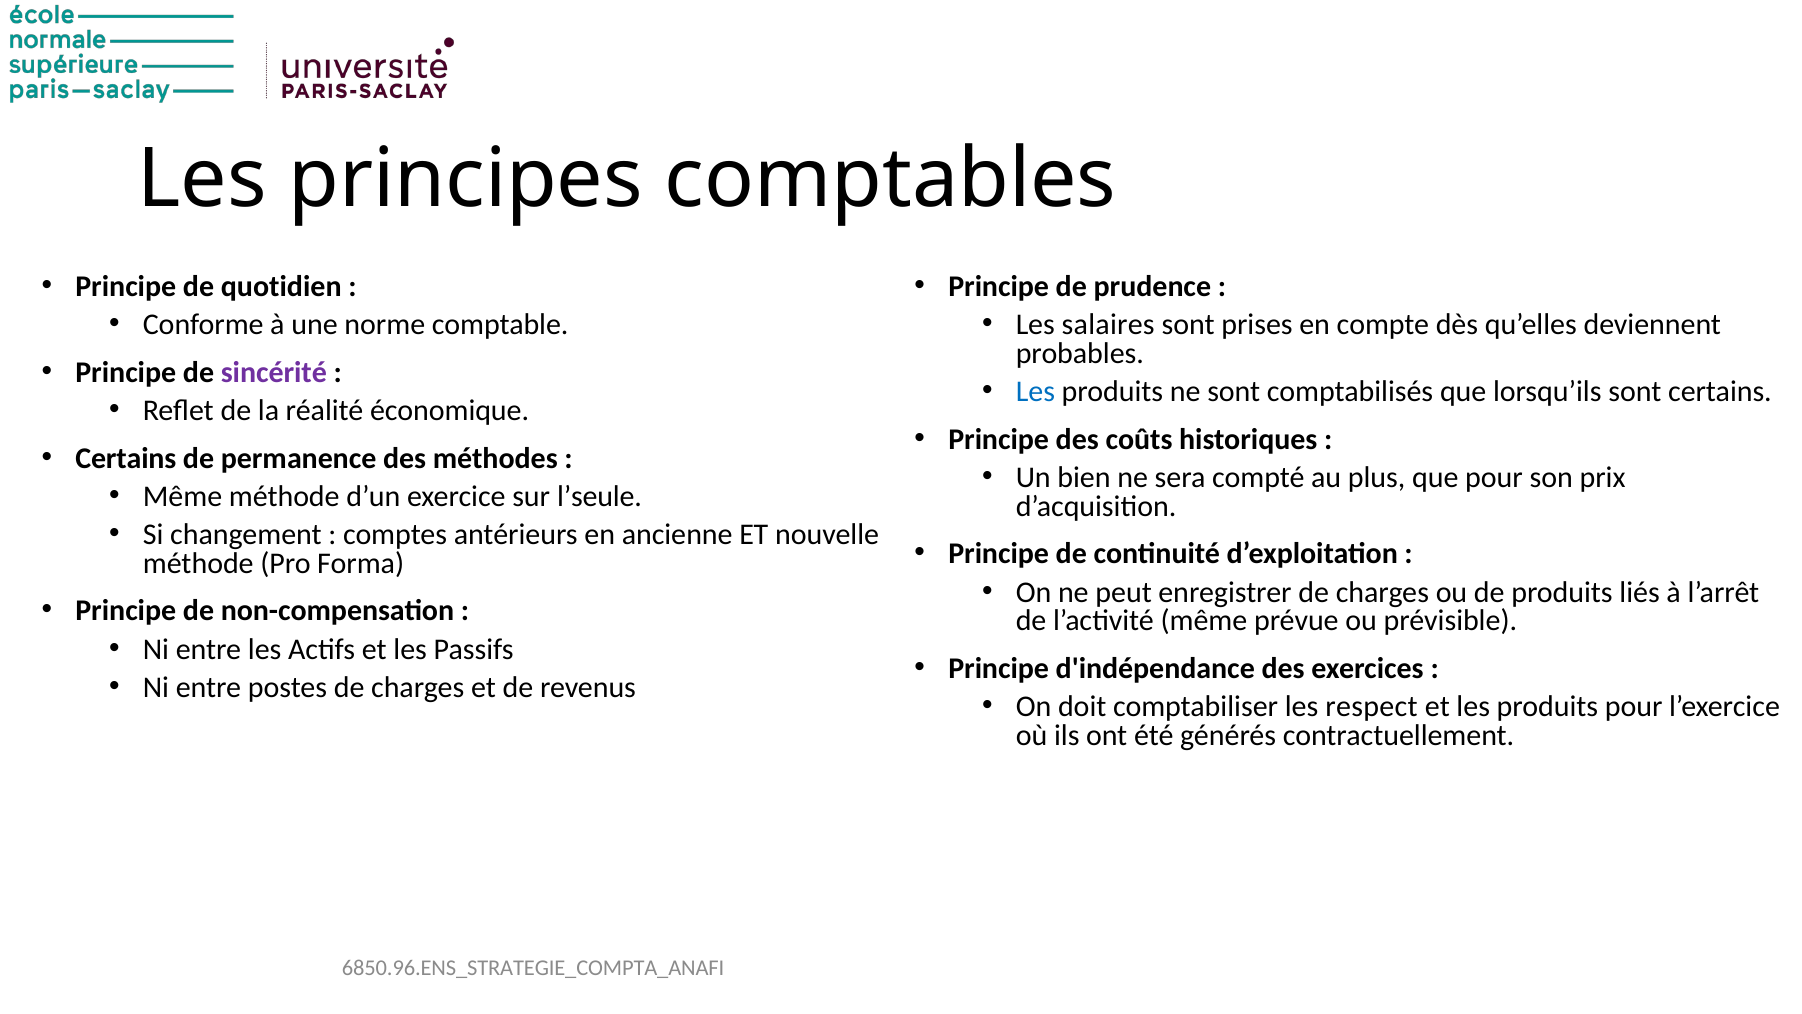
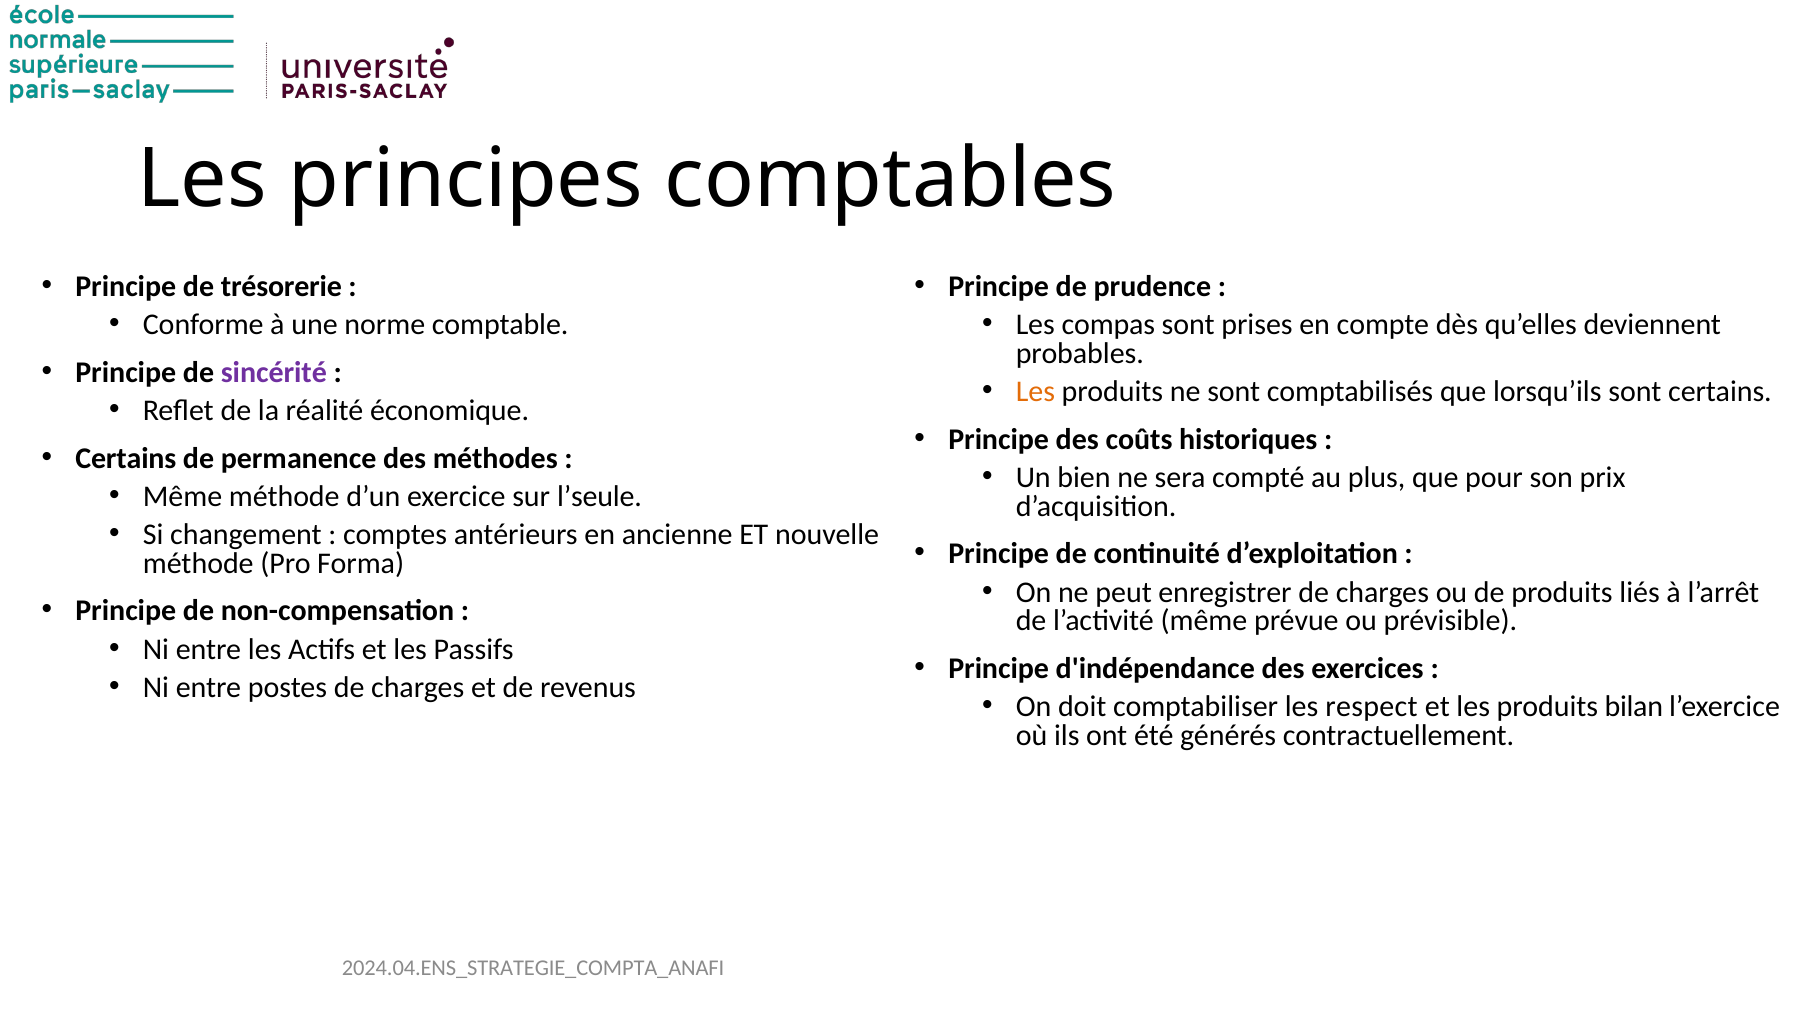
quotidien: quotidien -> trésorerie
salaires: salaires -> compas
Les at (1035, 392) colour: blue -> orange
produits pour: pour -> bilan
6850.96.ENS_STRATEGIE_COMPTA_ANAFI: 6850.96.ENS_STRATEGIE_COMPTA_ANAFI -> 2024.04.ENS_STRATEGIE_COMPTA_ANAFI
